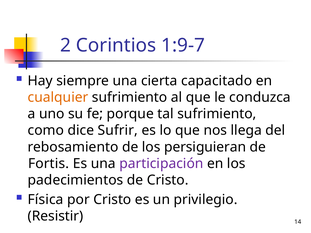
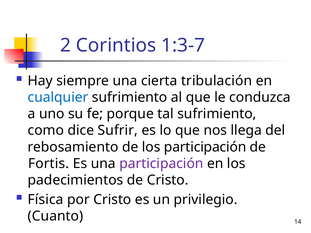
1:9-7: 1:9-7 -> 1:3-7
capacitado: capacitado -> tribulación
cualquier colour: orange -> blue
los persiguieran: persiguieran -> participación
Resistir: Resistir -> Cuanto
